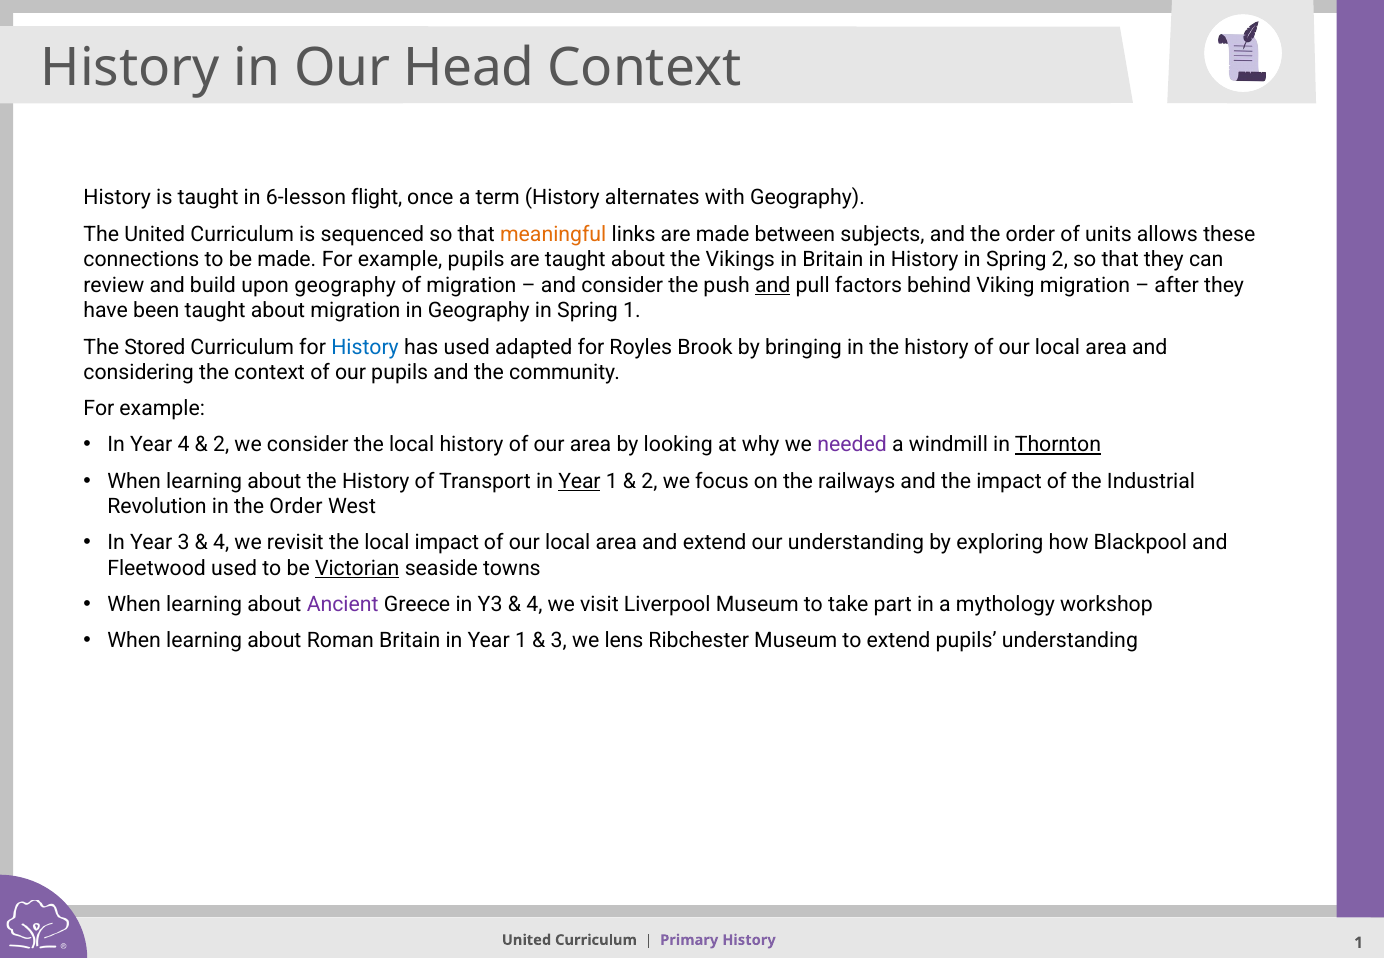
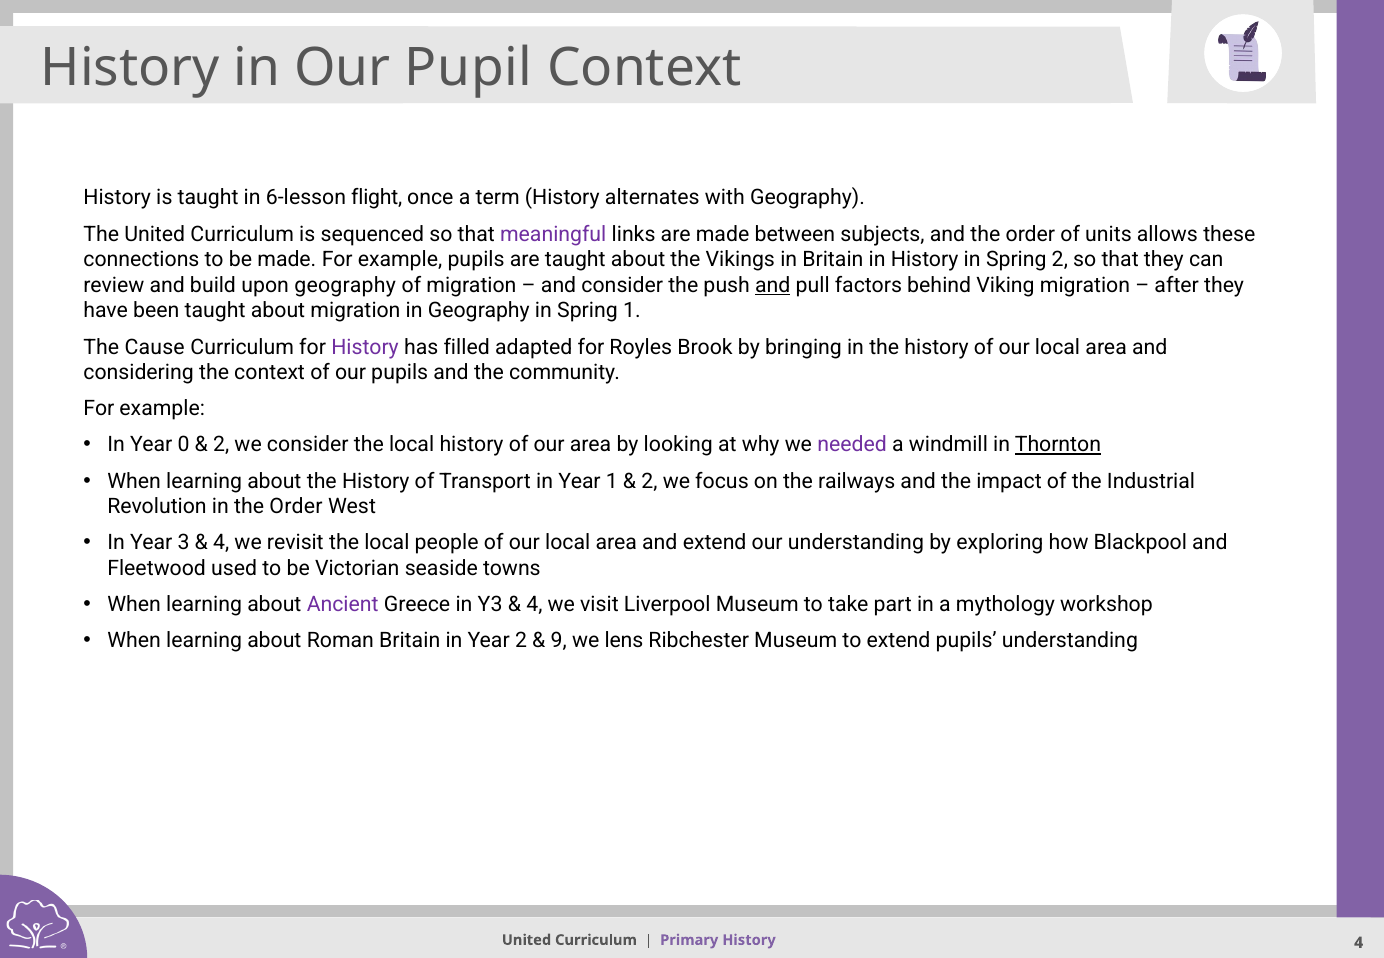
Head: Head -> Pupil
meaningful colour: orange -> purple
Stored: Stored -> Cause
History at (365, 347) colour: blue -> purple
has used: used -> filled
Year 4: 4 -> 0
Year at (580, 481) underline: present -> none
local impact: impact -> people
Victorian underline: present -> none
Britain in Year 1: 1 -> 2
3 at (559, 641): 3 -> 9
History 1: 1 -> 4
